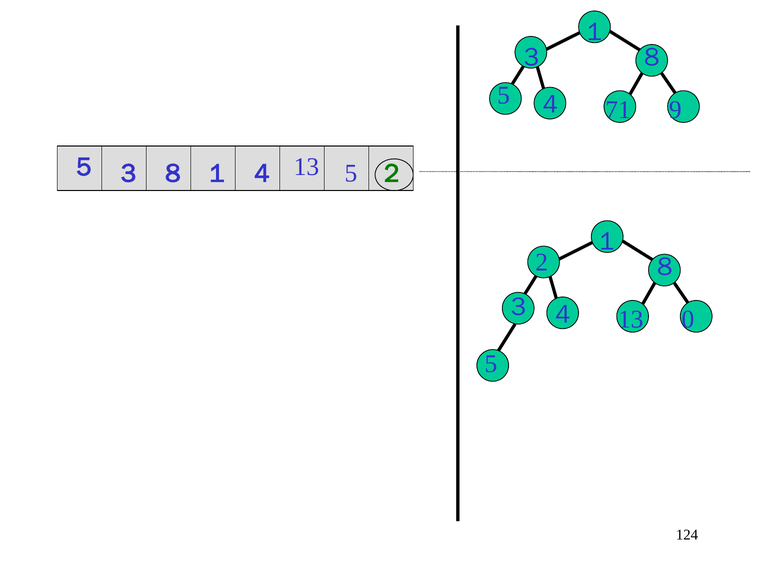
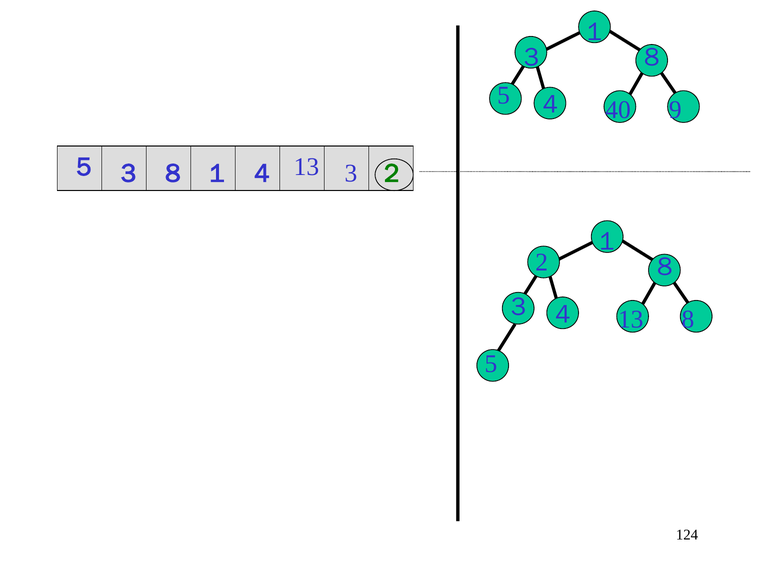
71: 71 -> 40
13 5: 5 -> 3
0: 0 -> 8
